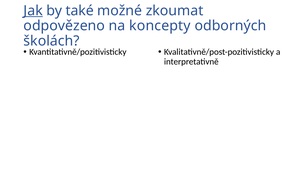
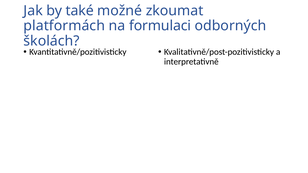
Jak underline: present -> none
odpovězeno: odpovězeno -> platformách
koncepty: koncepty -> formulaci
